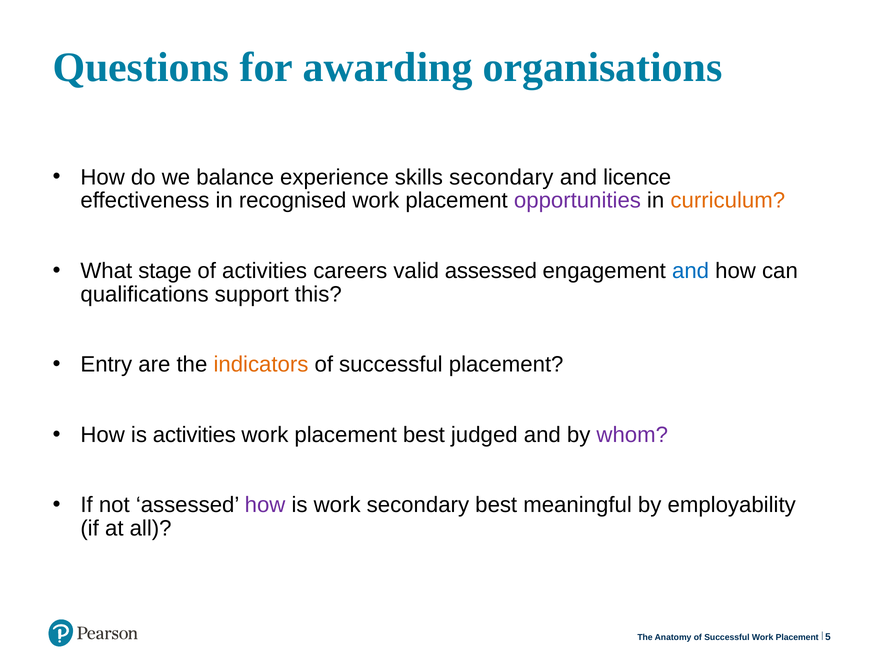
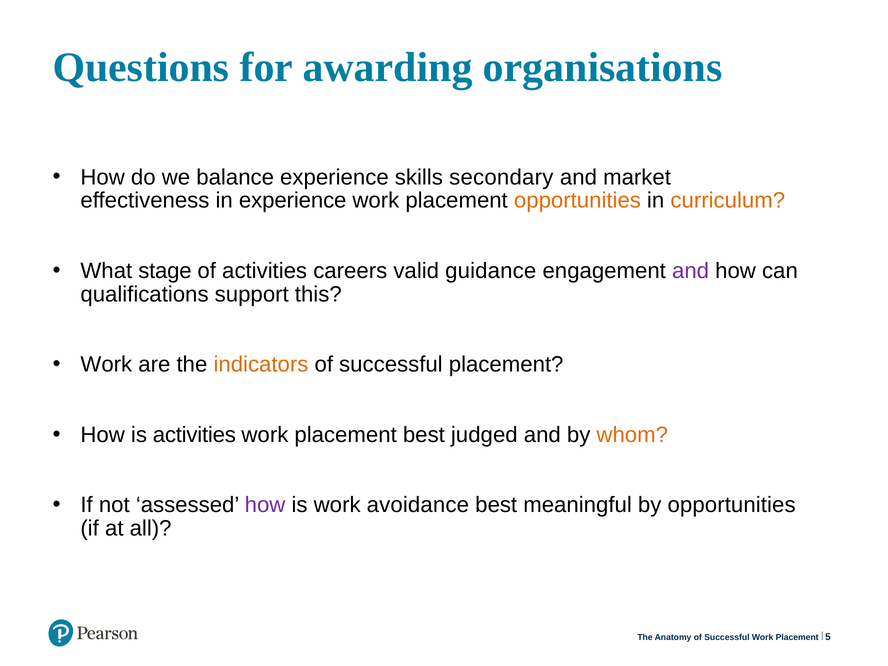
licence: licence -> market
in recognised: recognised -> experience
opportunities at (577, 201) colour: purple -> orange
valid assessed: assessed -> guidance
and at (691, 271) colour: blue -> purple
Entry at (106, 365): Entry -> Work
whom colour: purple -> orange
work secondary: secondary -> avoidance
by employability: employability -> opportunities
